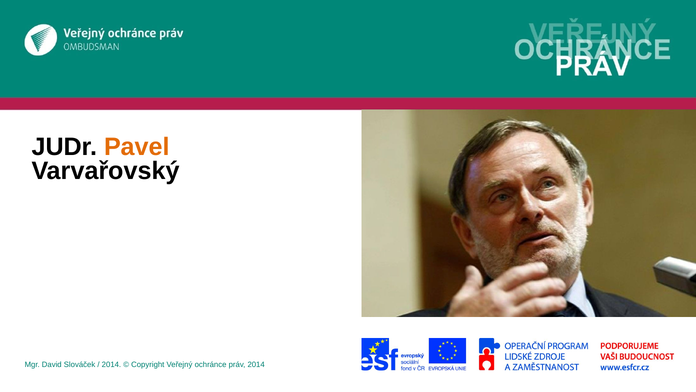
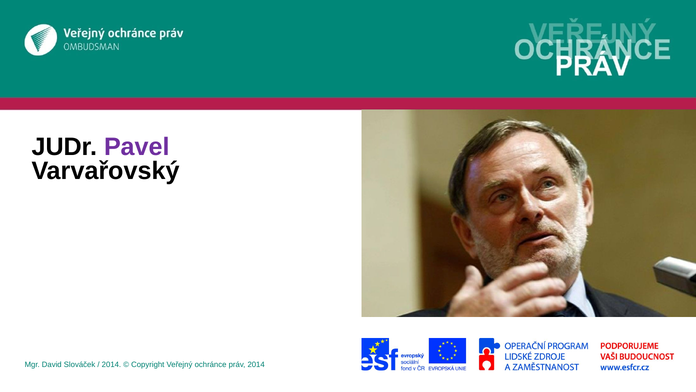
Pavel colour: orange -> purple
